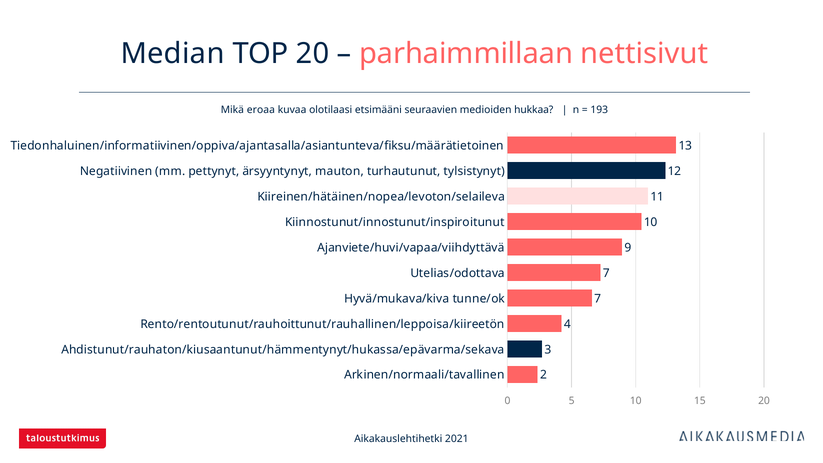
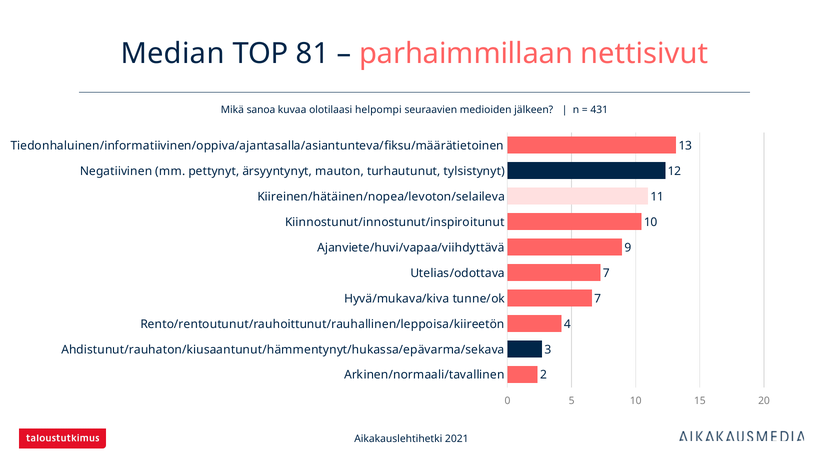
TOP 20: 20 -> 81
eroaa: eroaa -> sanoa
etsimääni: etsimääni -> helpompi
hukkaa: hukkaa -> jälkeen
193: 193 -> 431
